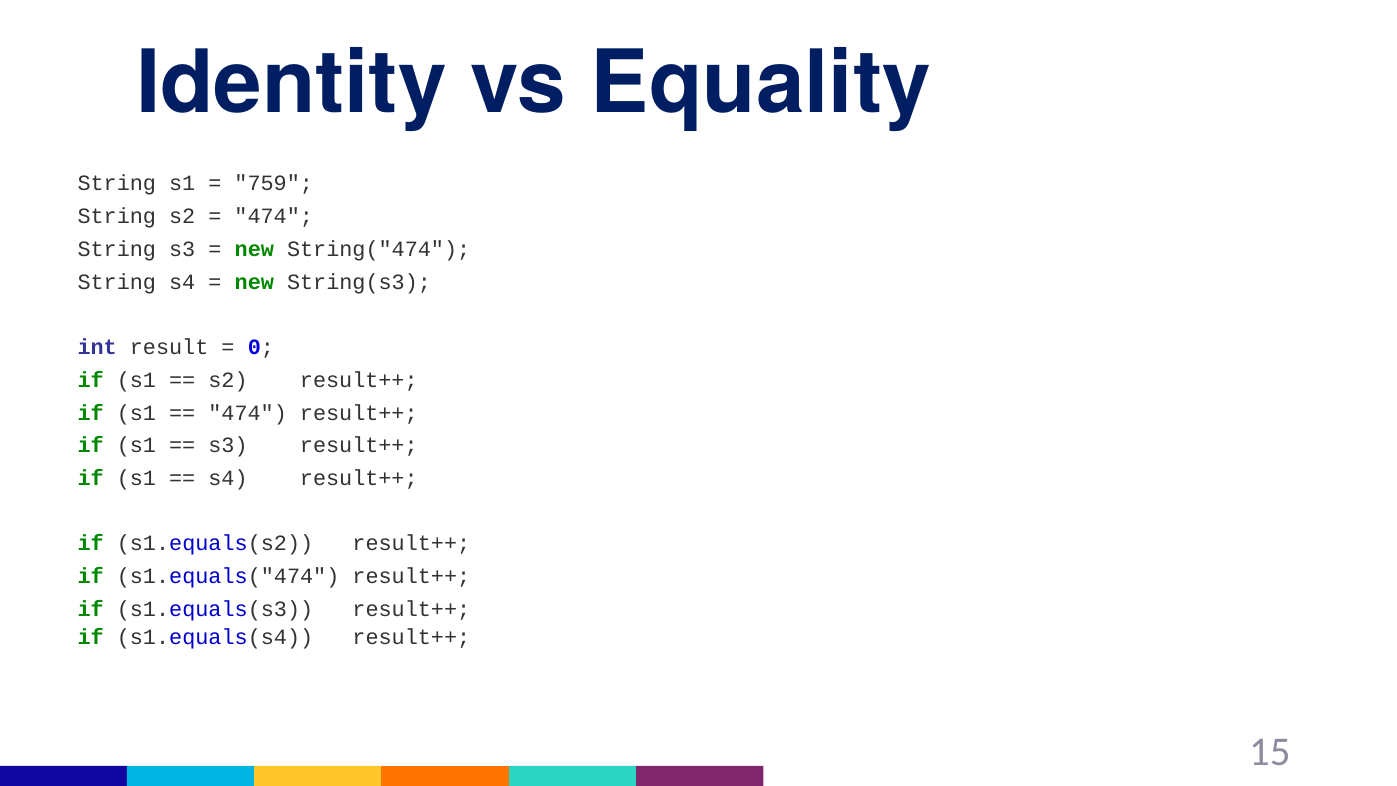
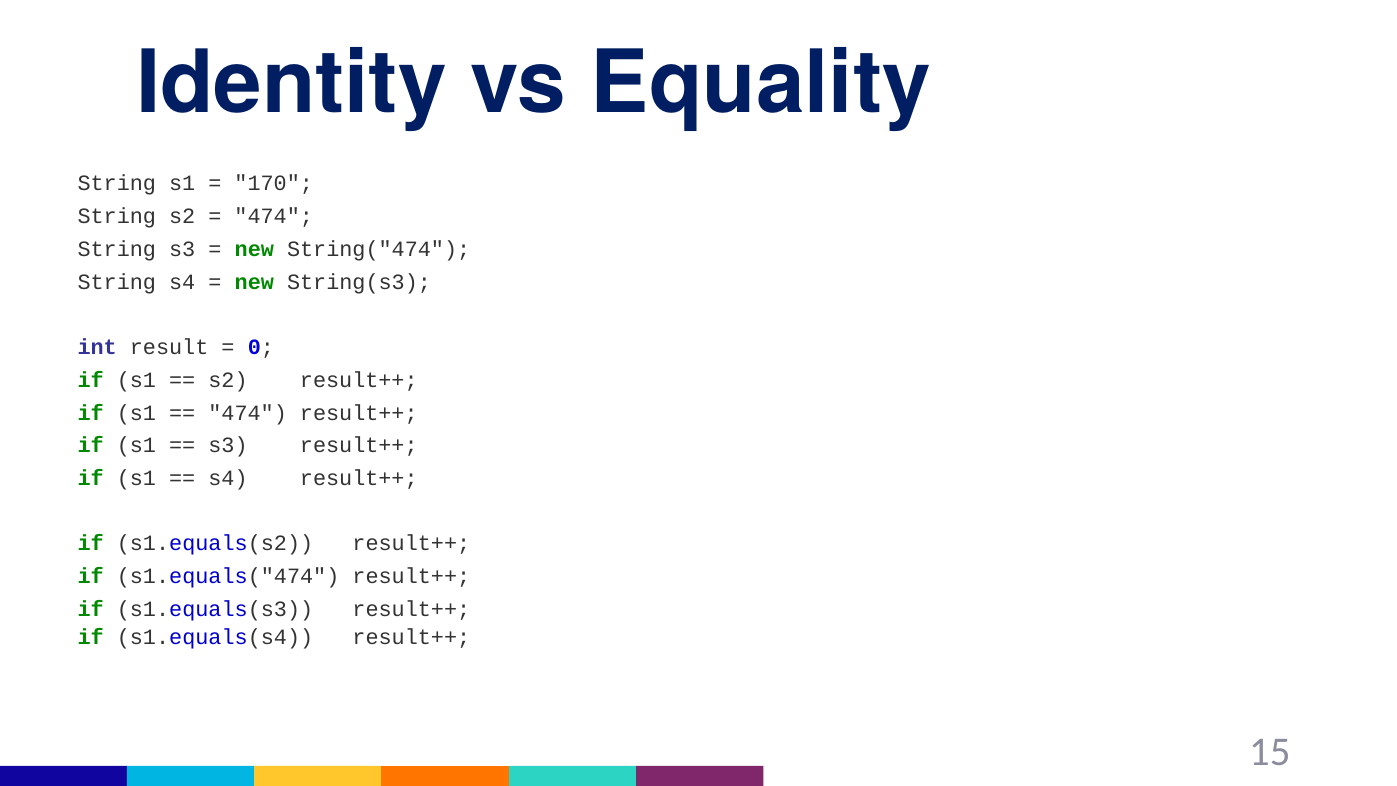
759: 759 -> 170
